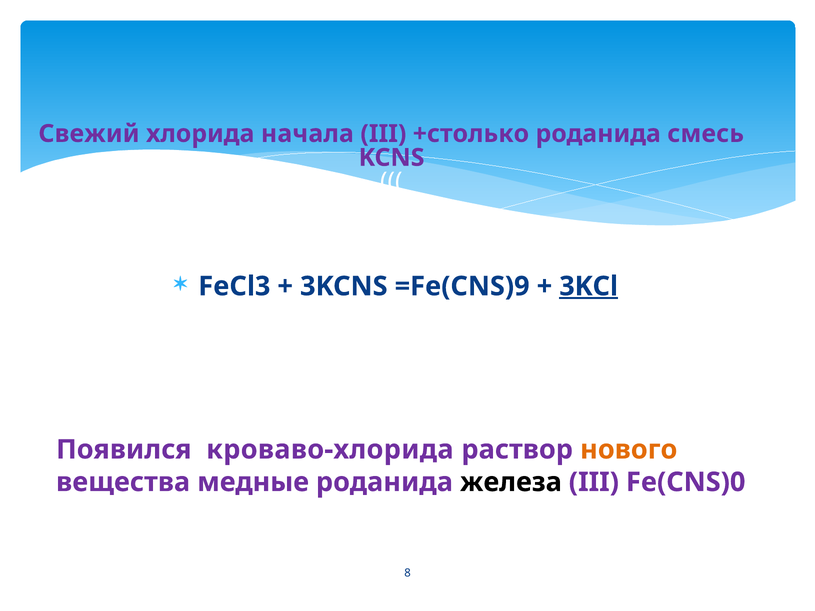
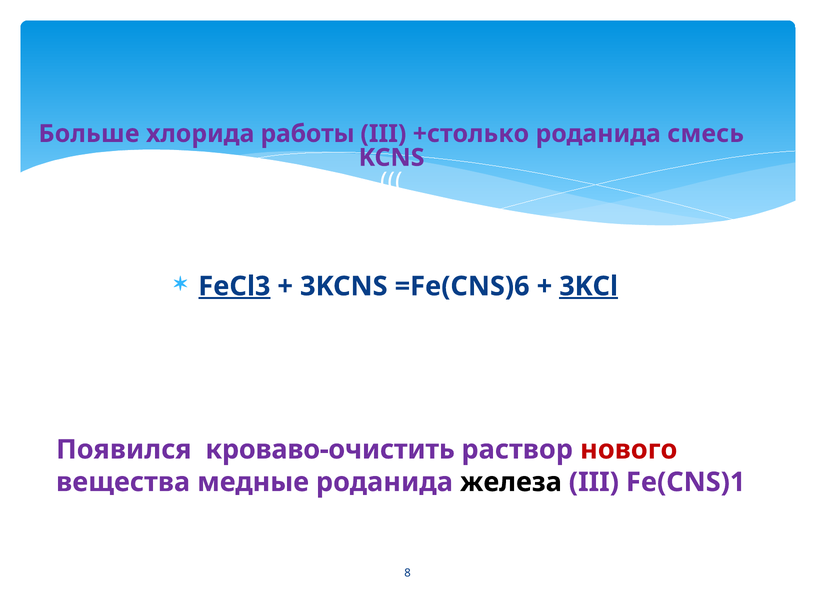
Свежий: Свежий -> Больше
начала: начала -> работы
FeCl3 underline: none -> present
=Fe(CNS)9: =Fe(CNS)9 -> =Fe(CNS)6
кроваво-хлорида: кроваво-хлорида -> кроваво-очистить
нового colour: orange -> red
Fe(CNS)0: Fe(CNS)0 -> Fe(CNS)1
